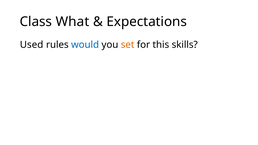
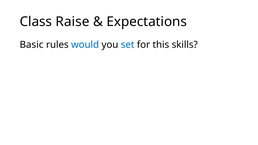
What: What -> Raise
Used: Used -> Basic
set colour: orange -> blue
